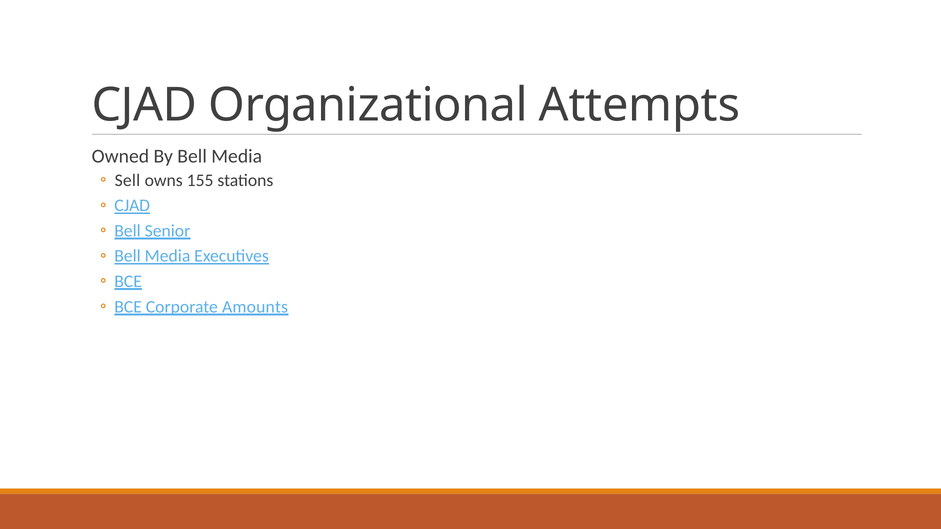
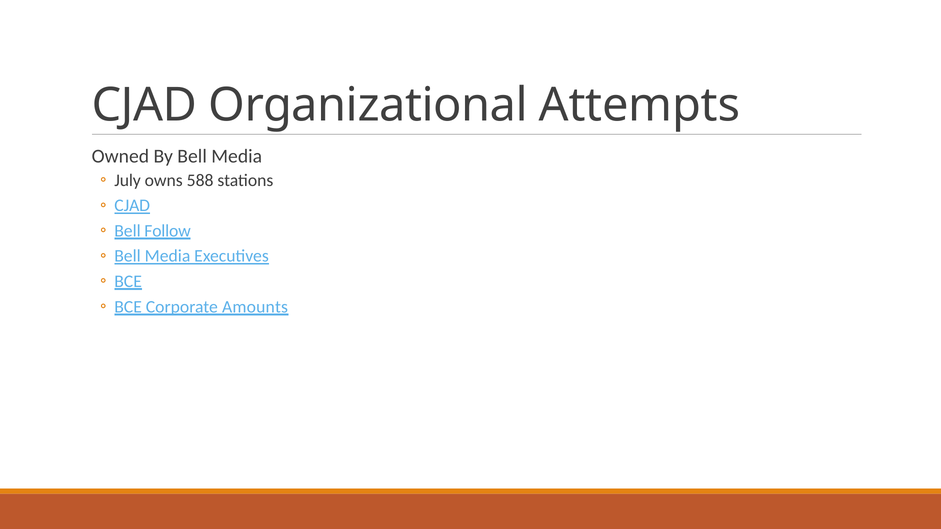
Sell: Sell -> July
155: 155 -> 588
Senior: Senior -> Follow
